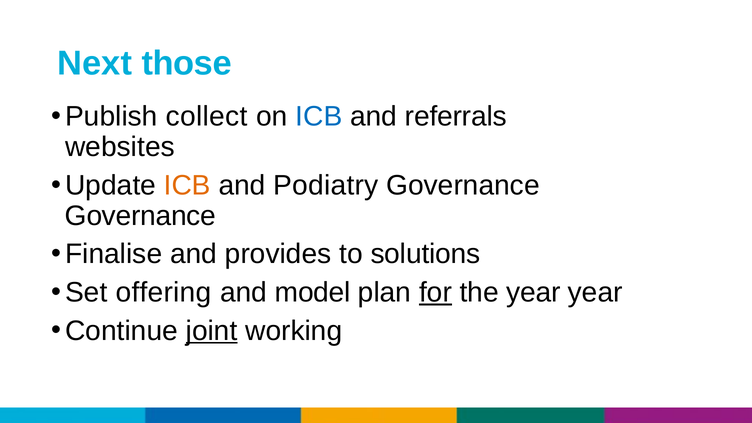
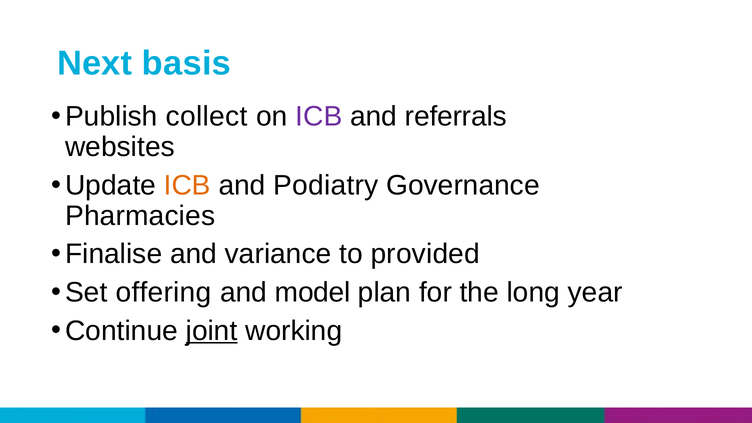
those: those -> basis
ICB at (319, 117) colour: blue -> purple
Governance at (140, 216): Governance -> Pharmacies
provides: provides -> variance
solutions: solutions -> provided
for underline: present -> none
the year: year -> long
